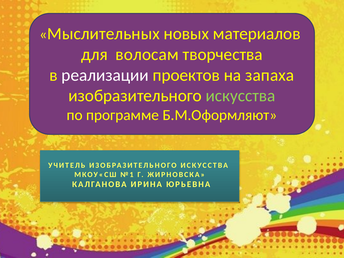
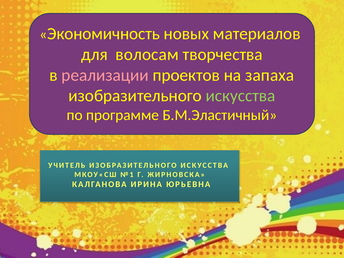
Мыслительных: Мыслительных -> Экономичность
реализации colour: white -> pink
Б.М.Оформляют: Б.М.Оформляют -> Б.М.Эластичный
